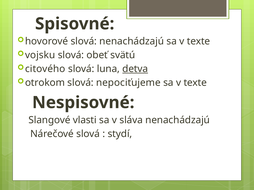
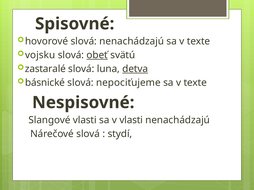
obeť underline: none -> present
citového: citového -> zastaralé
otrokom: otrokom -> básnické
v sláva: sláva -> vlasti
